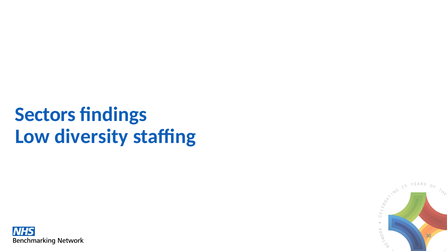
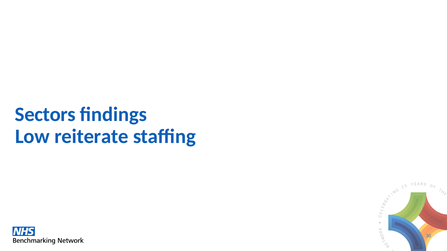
diversity: diversity -> reiterate
